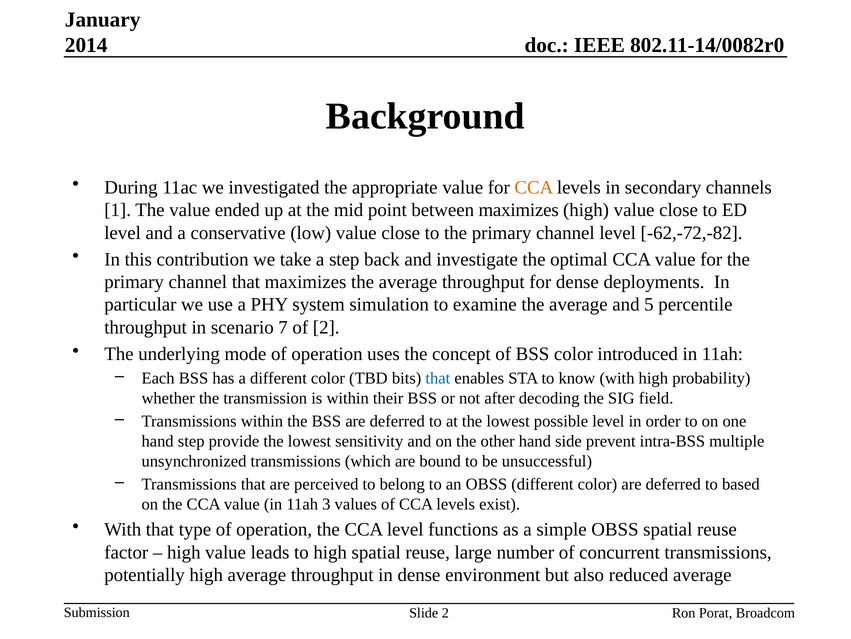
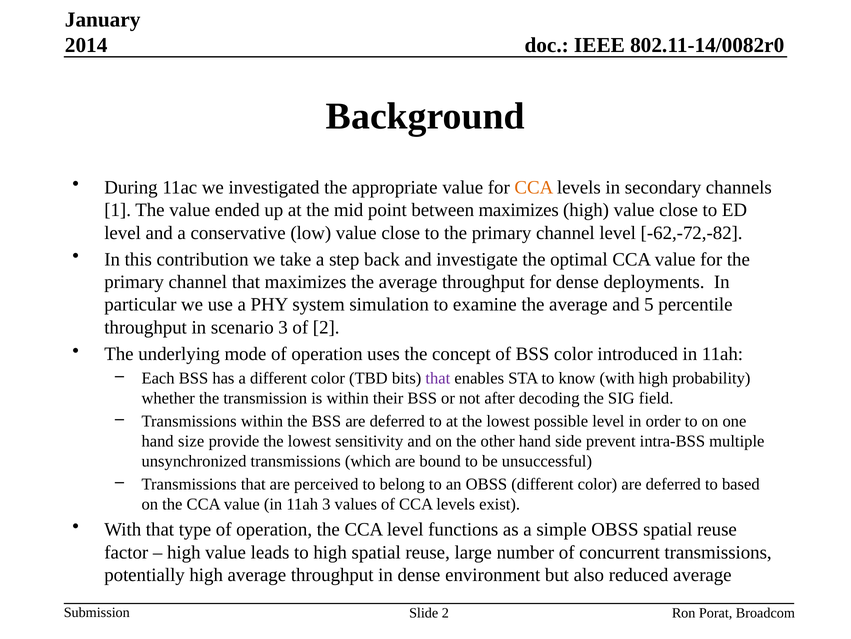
scenario 7: 7 -> 3
that at (438, 378) colour: blue -> purple
hand step: step -> size
